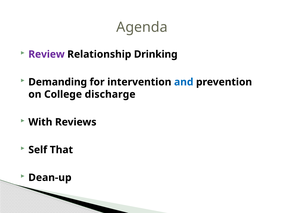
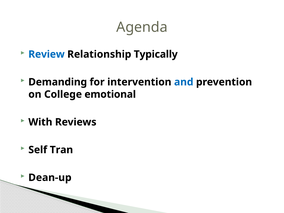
Review colour: purple -> blue
Drinking: Drinking -> Typically
discharge: discharge -> emotional
That: That -> Tran
